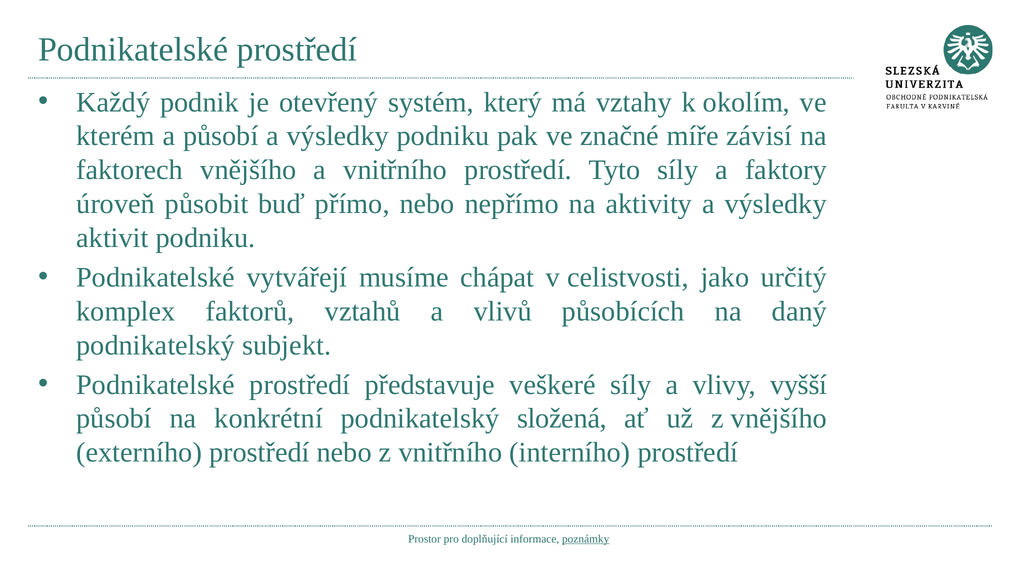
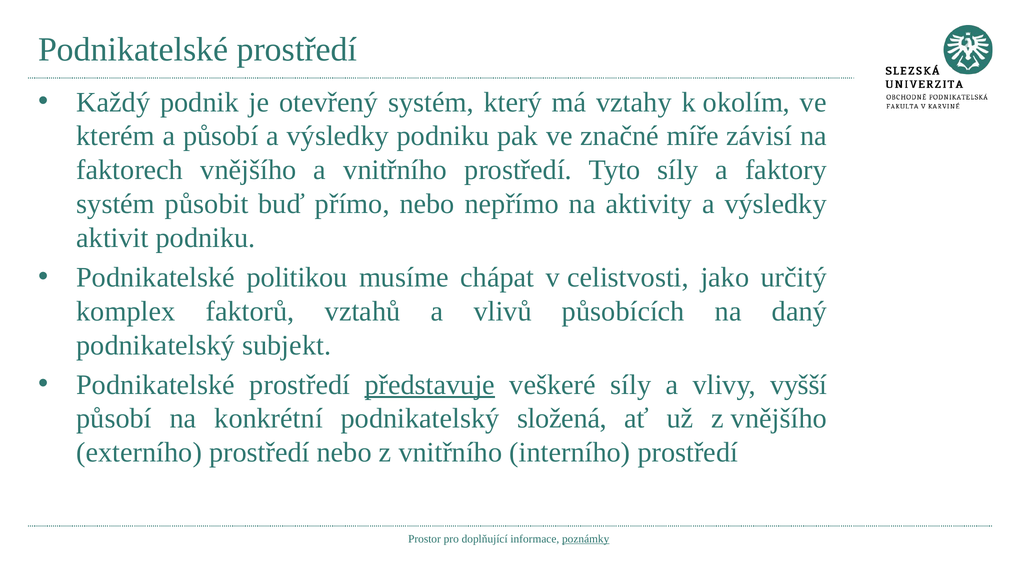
úroveň at (116, 204): úroveň -> systém
vytvářejí: vytvářejí -> politikou
představuje underline: none -> present
